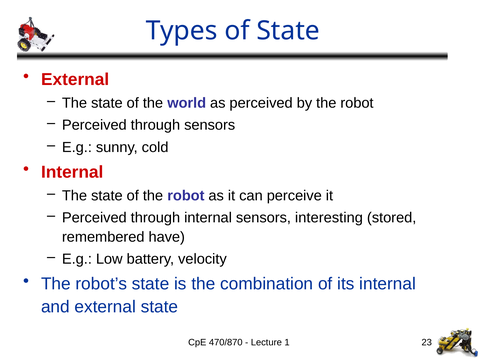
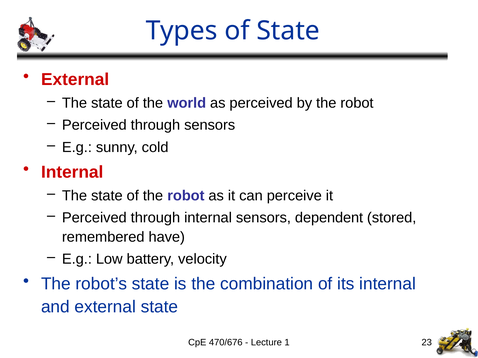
interesting: interesting -> dependent
470/870: 470/870 -> 470/676
